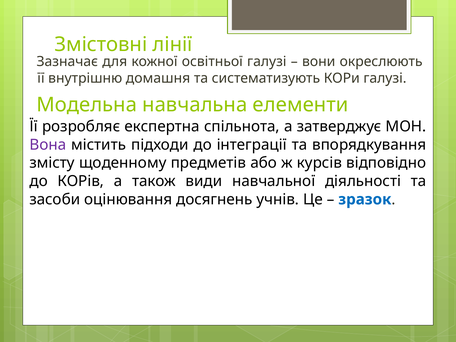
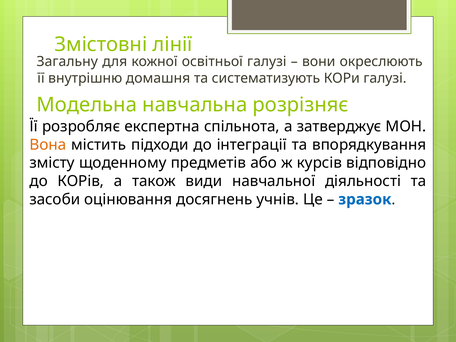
Зазначає: Зазначає -> Загальну
елементи: елементи -> розрізняє
Вона colour: purple -> orange
